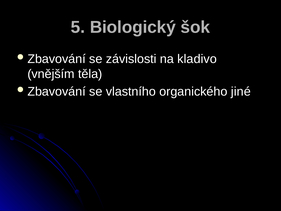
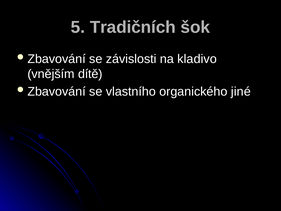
Biologický: Biologický -> Tradičních
těla: těla -> dítě
